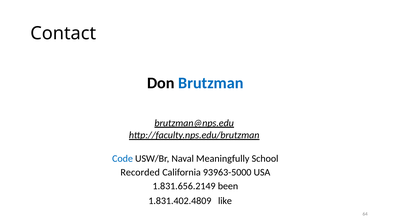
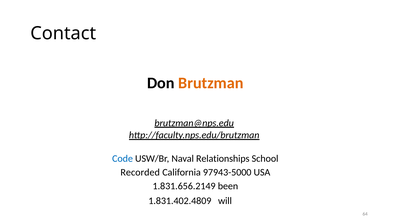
Brutzman colour: blue -> orange
Meaningfully: Meaningfully -> Relationships
93963-5000: 93963-5000 -> 97943-5000
like: like -> will
